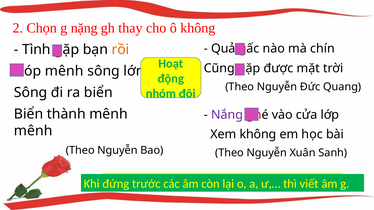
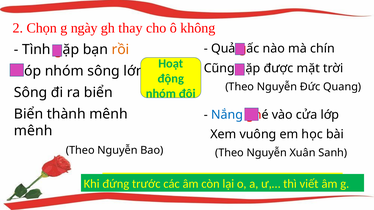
nặng: nặng -> ngày
mênh at (64, 71): mênh -> nhóm
Nắng colour: purple -> blue
Xem không: không -> vuông
